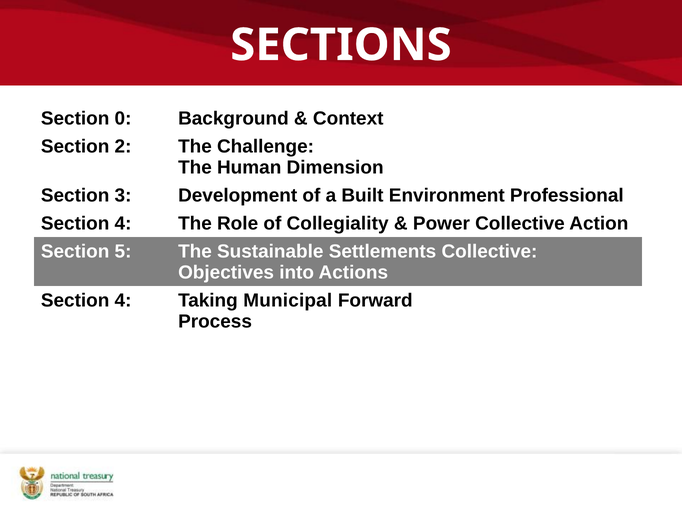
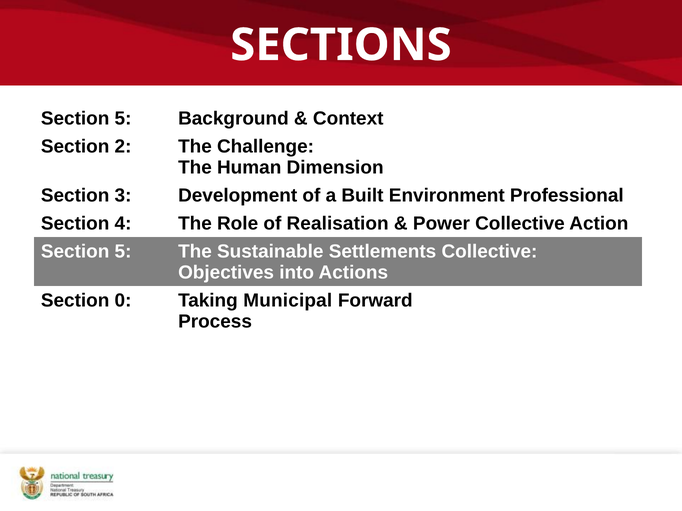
0 at (123, 119): 0 -> 5
Collegiality: Collegiality -> Realisation
4 at (123, 301): 4 -> 0
